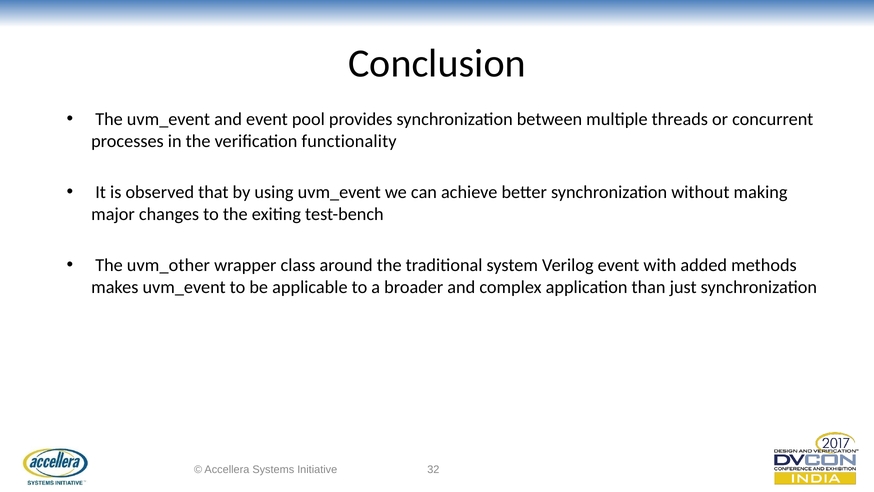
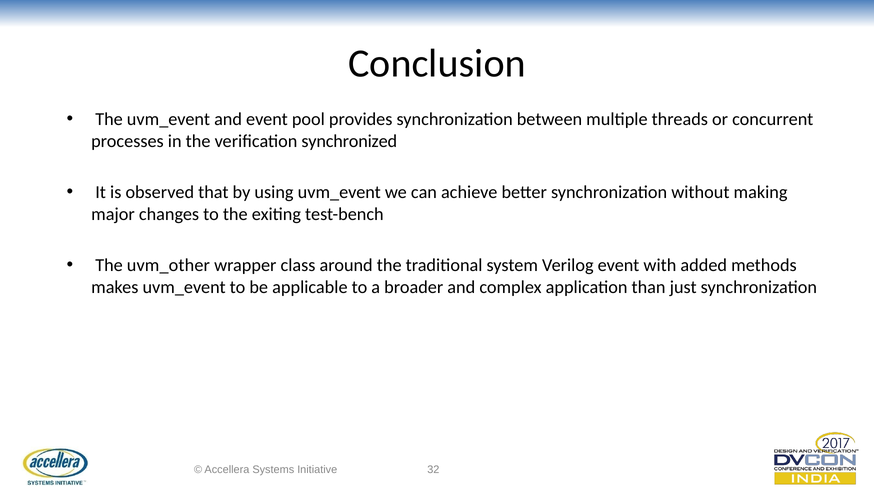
functionality: functionality -> synchronized
